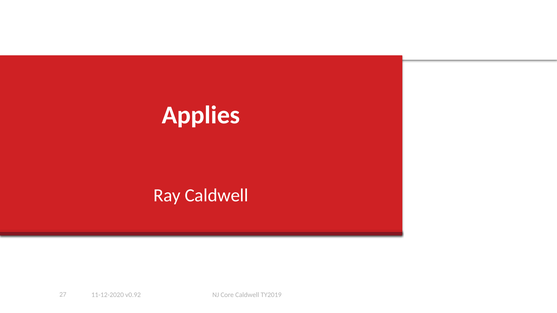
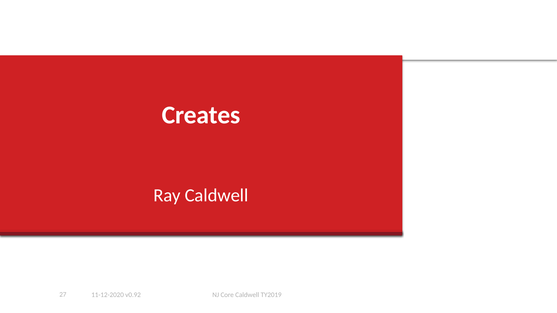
Applies: Applies -> Creates
